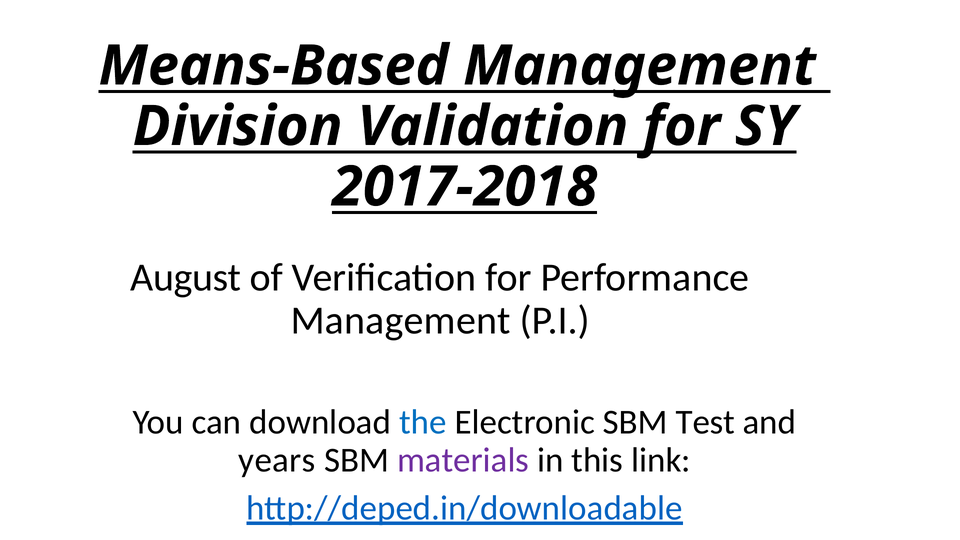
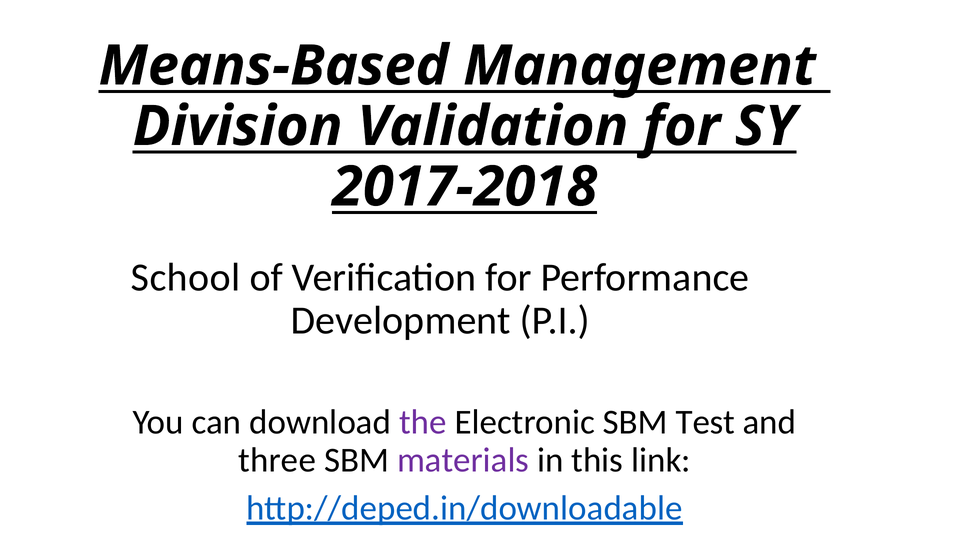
August: August -> School
Management at (401, 321): Management -> Development
the colour: blue -> purple
years: years -> three
